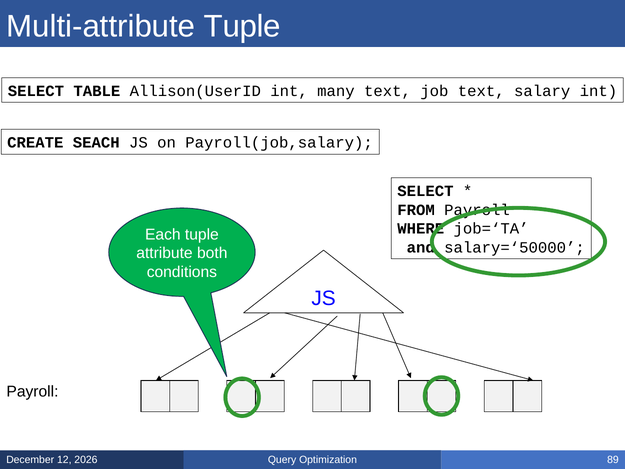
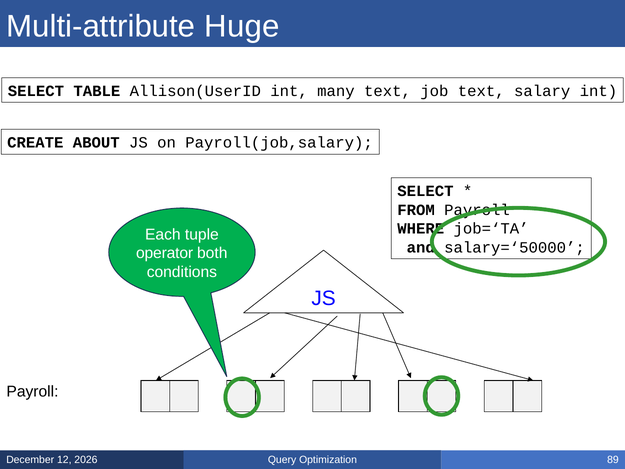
Multi-attribute Tuple: Tuple -> Huge
SEACH: SEACH -> ABOUT
attribute: attribute -> operator
